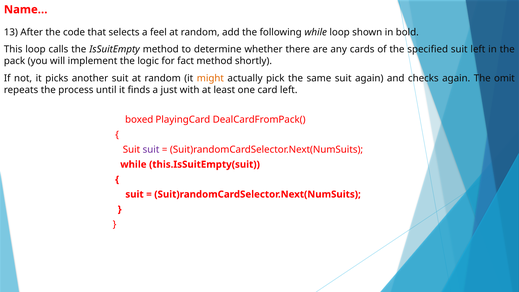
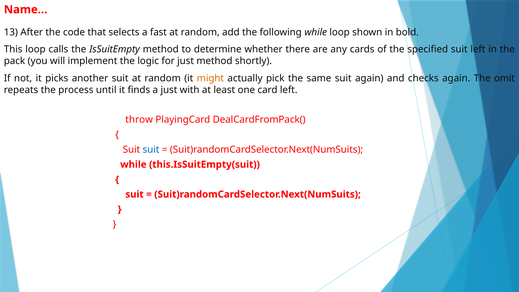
feel: feel -> fast
for fact: fact -> just
boxed: boxed -> throw
suit at (151, 150) colour: purple -> blue
